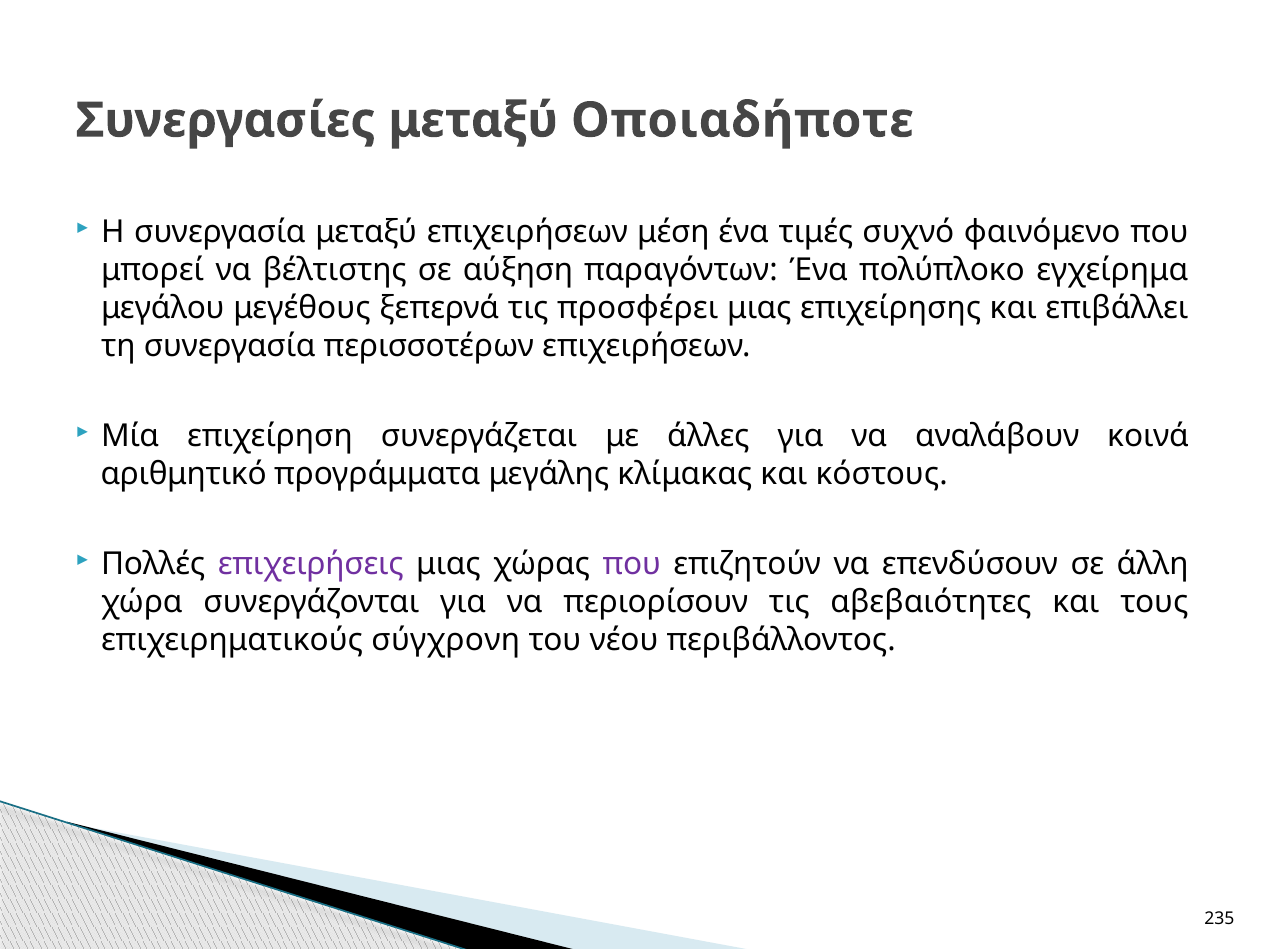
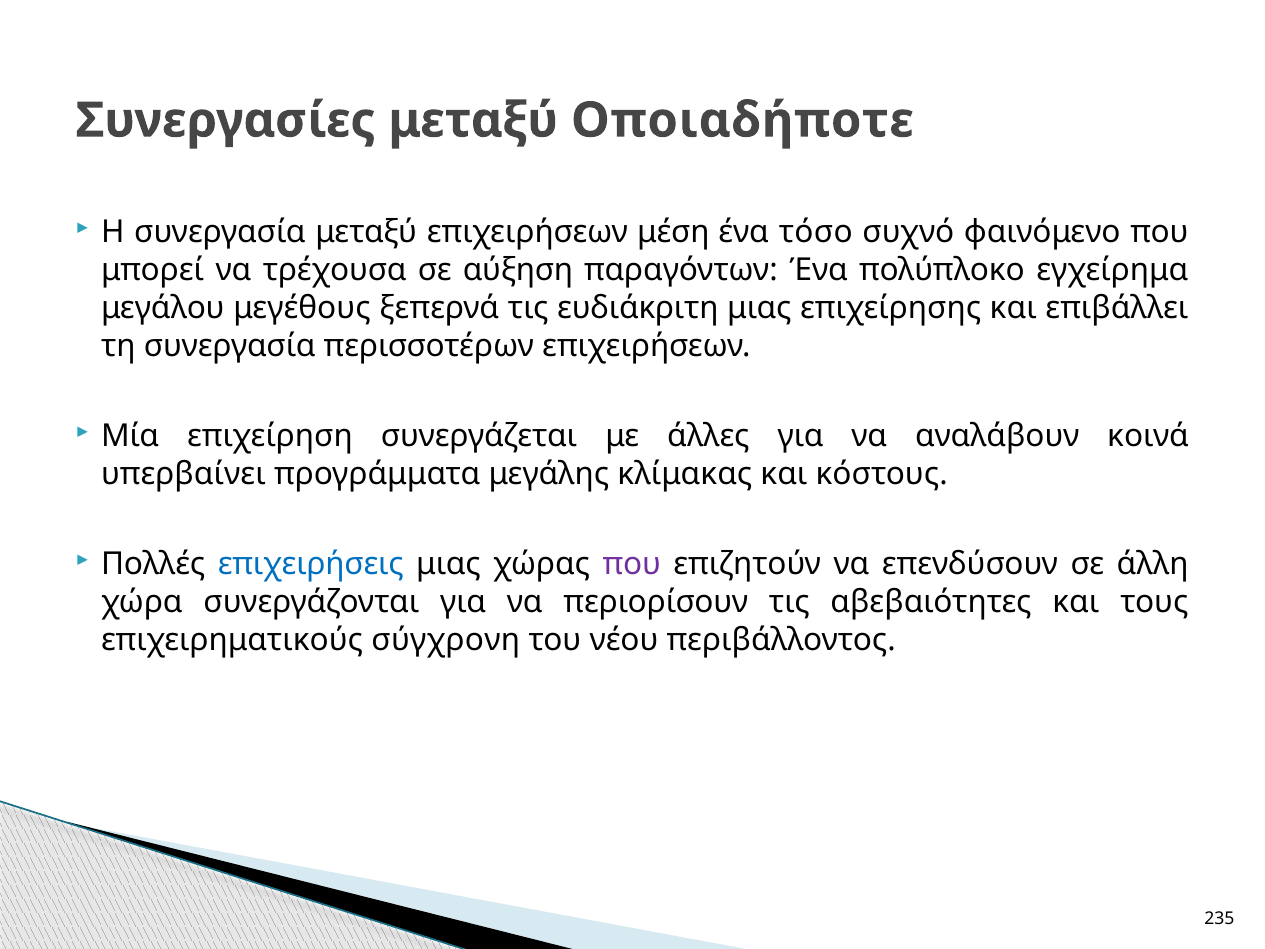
τιμές: τιμές -> τόσο
βέλτιστης: βέλτιστης -> τρέχουσα
προσφέρει: προσφέρει -> ευδιάκριτη
αριθμητικό: αριθμητικό -> υπερβαίνει
επιχειρήσεις colour: purple -> blue
